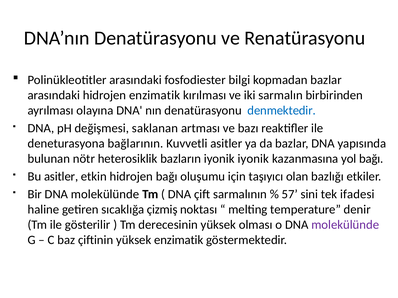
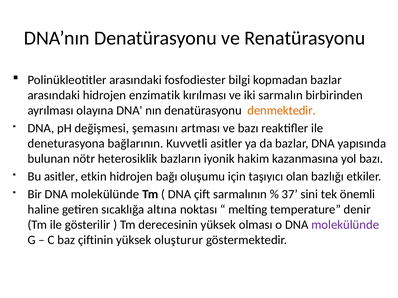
denmektedir colour: blue -> orange
saklanan: saklanan -> şemasını
iyonik iyonik: iyonik -> hakim
yol bağı: bağı -> bazı
57: 57 -> 37
ifadesi: ifadesi -> önemli
çizmiş: çizmiş -> altına
yüksek enzimatik: enzimatik -> oluşturur
